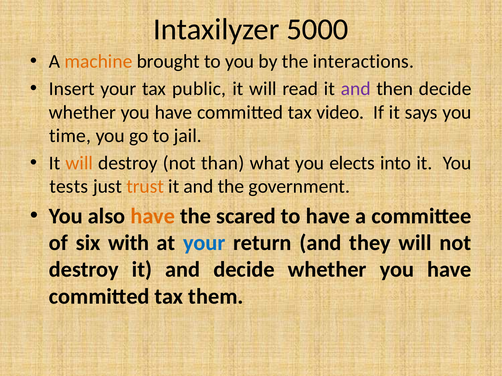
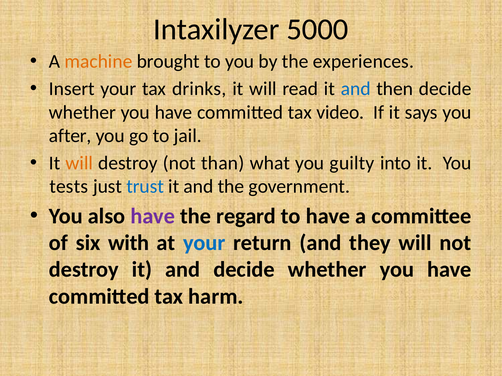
interactions: interactions -> experiences
public: public -> drinks
and at (356, 89) colour: purple -> blue
time: time -> after
elects: elects -> guilty
trust colour: orange -> blue
have at (153, 216) colour: orange -> purple
scared: scared -> regard
them: them -> harm
